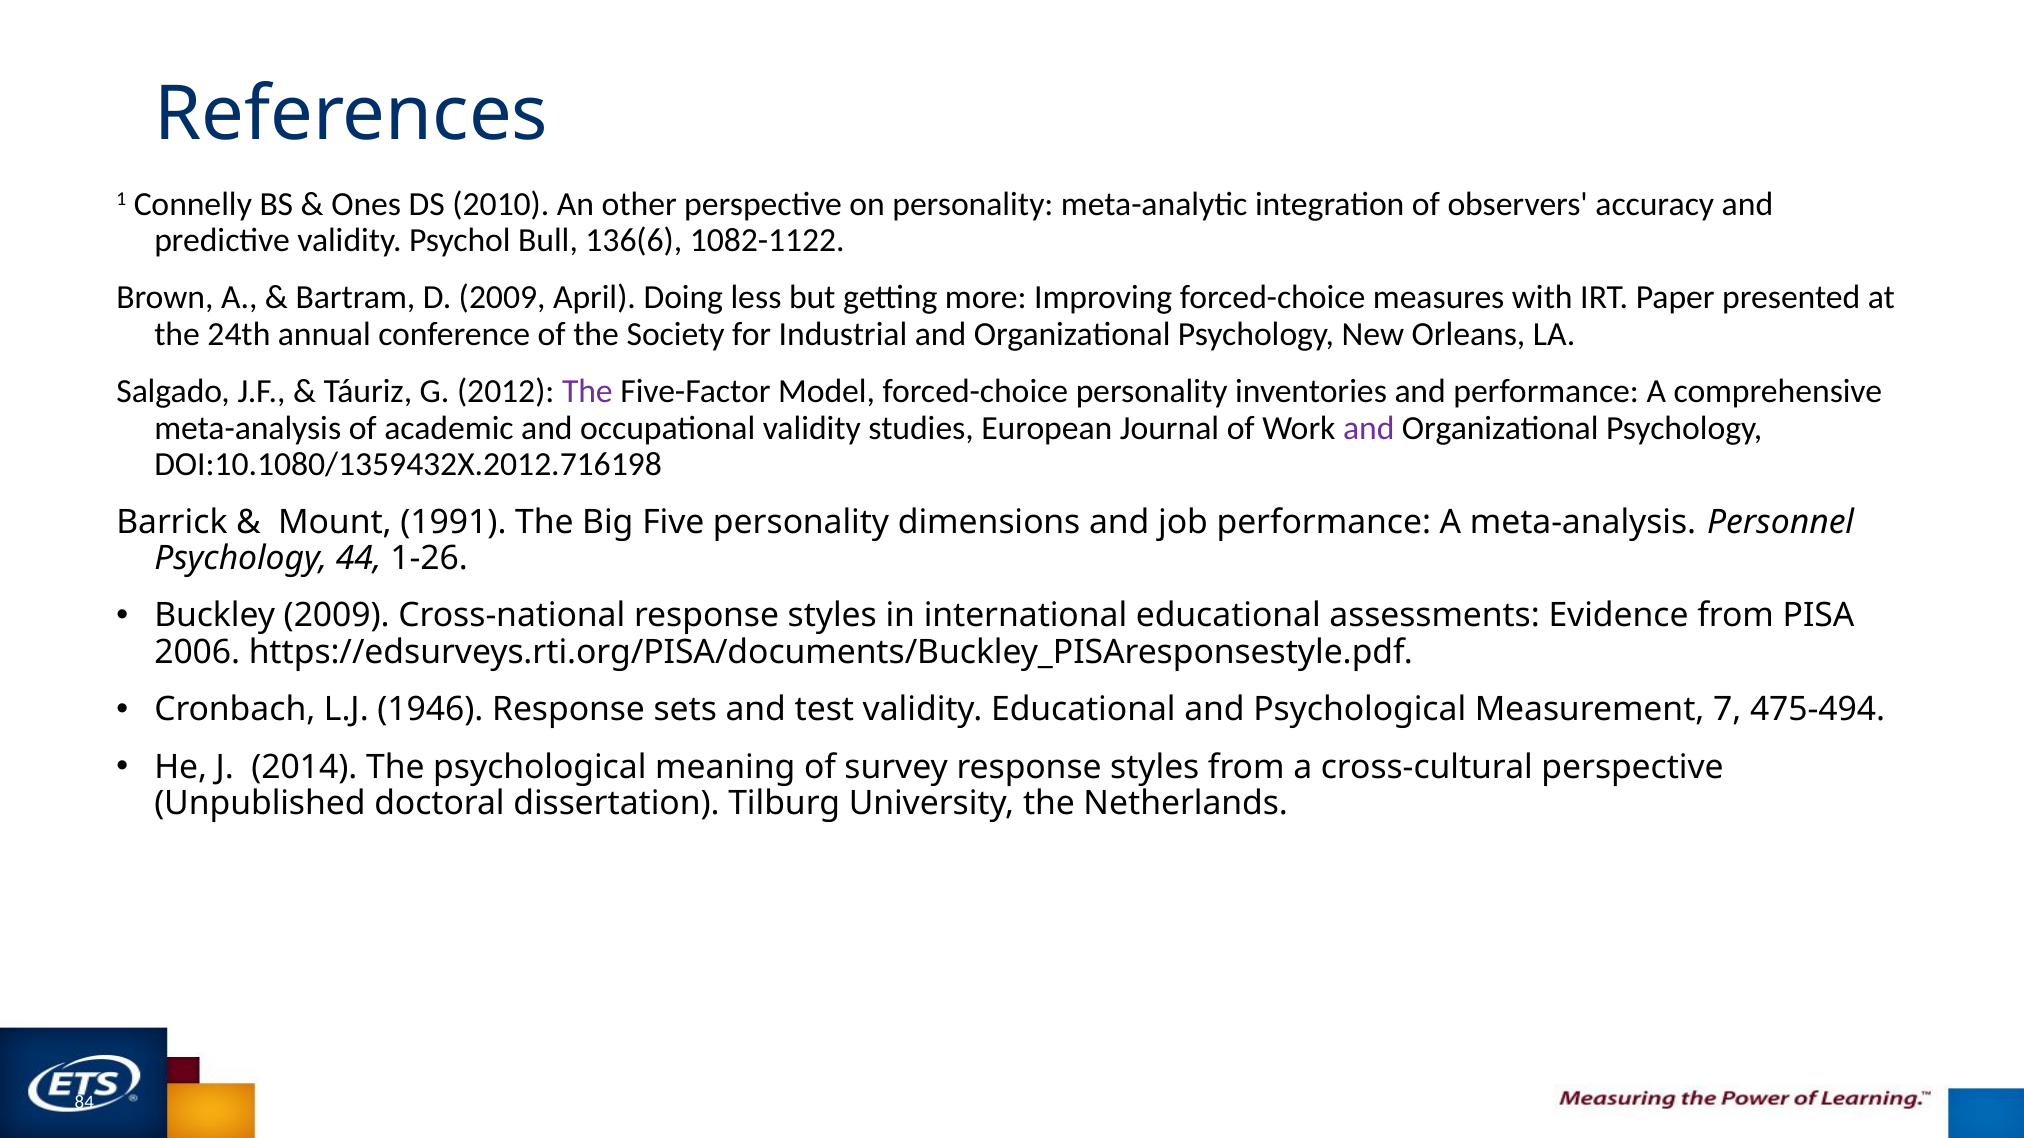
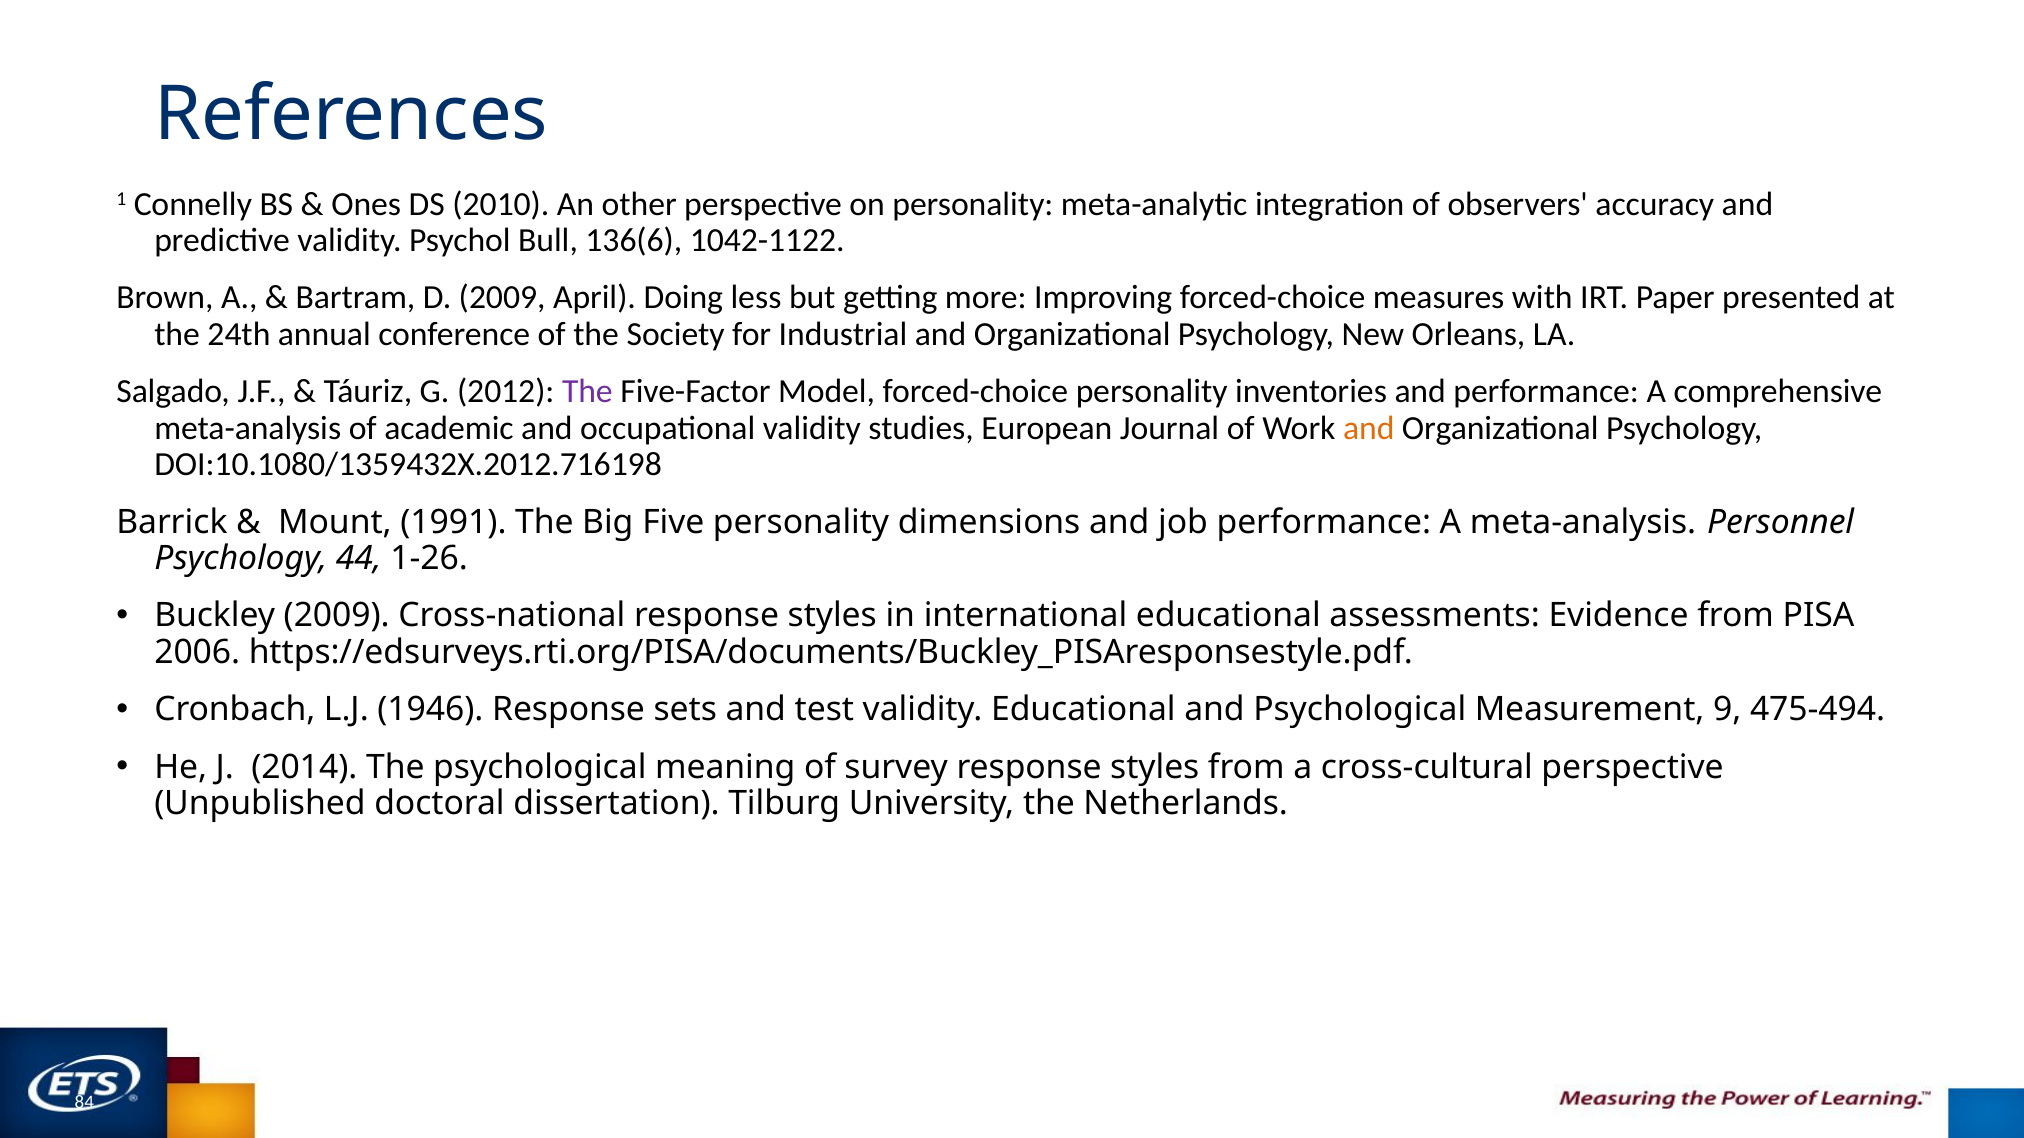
1082-1122: 1082-1122 -> 1042-1122
and at (1369, 428) colour: purple -> orange
7: 7 -> 9
